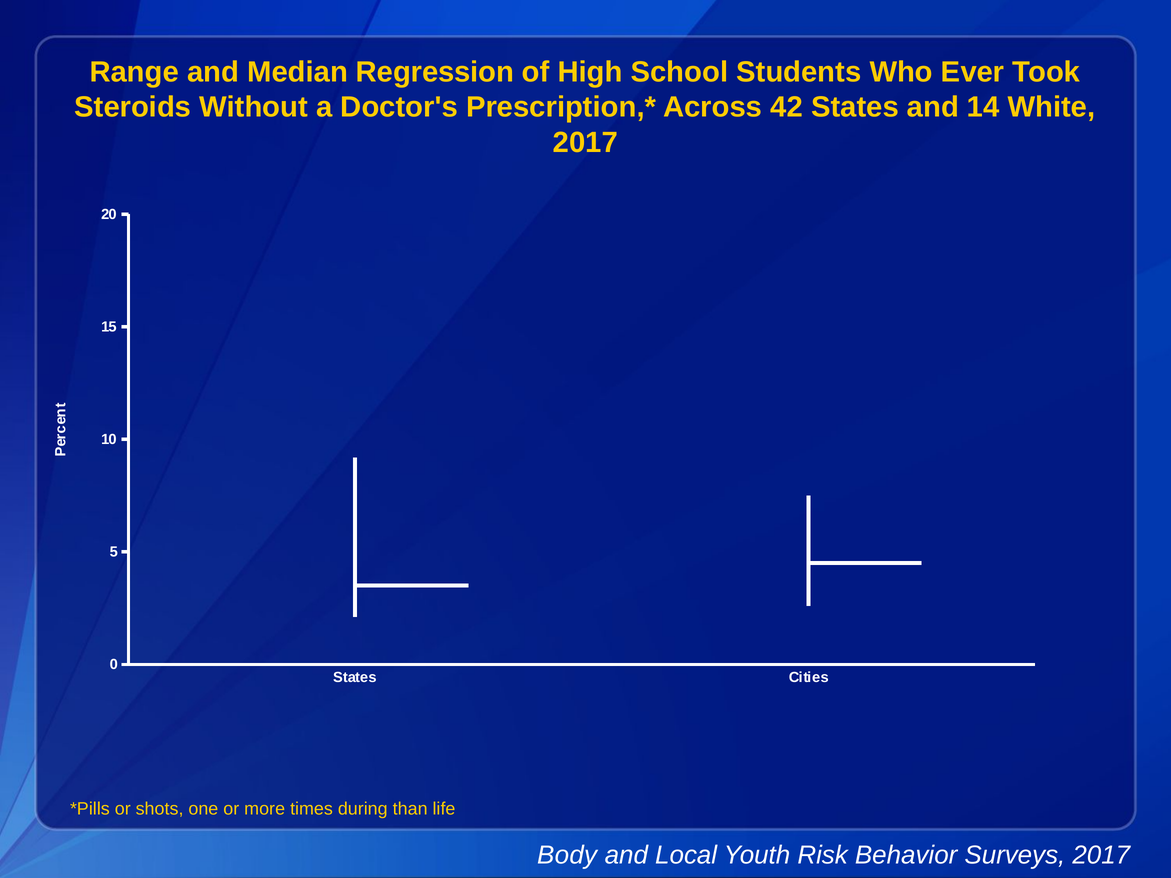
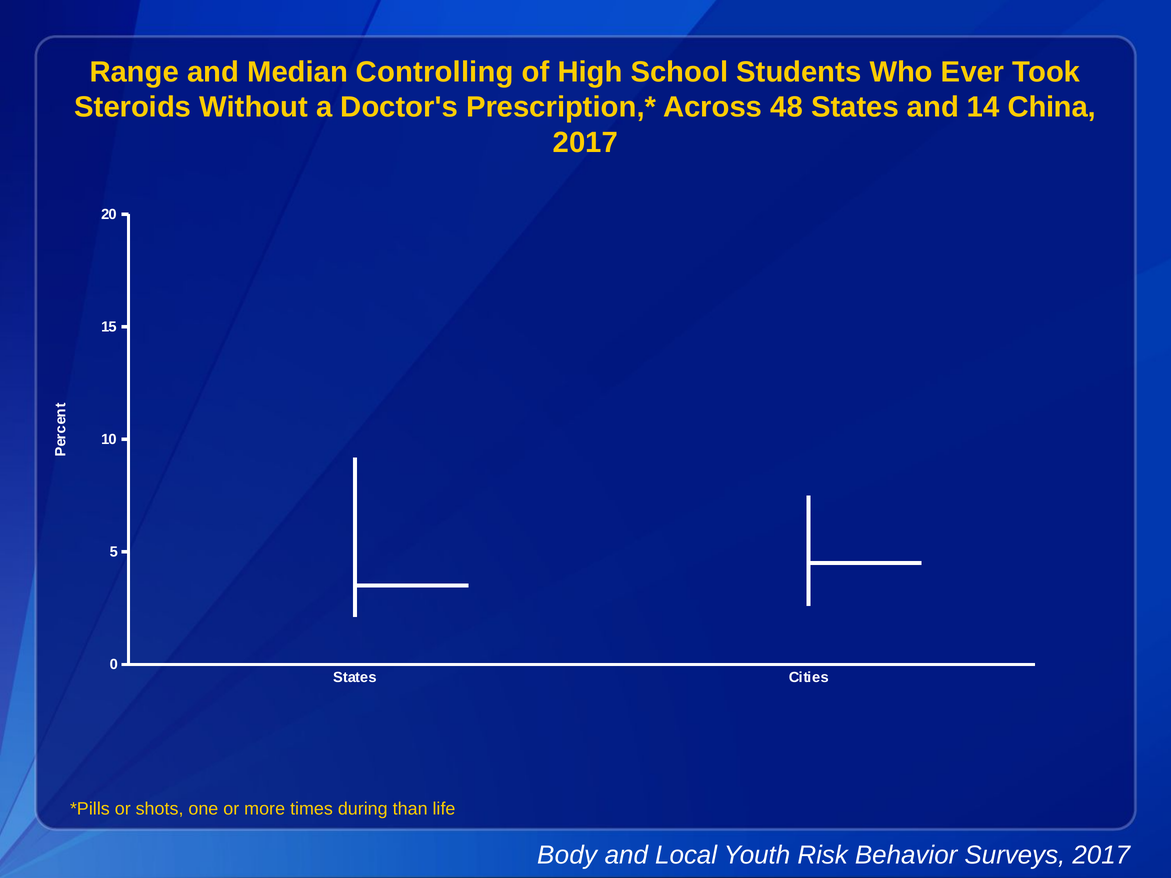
Regression: Regression -> Controlling
42: 42 -> 48
White: White -> China
